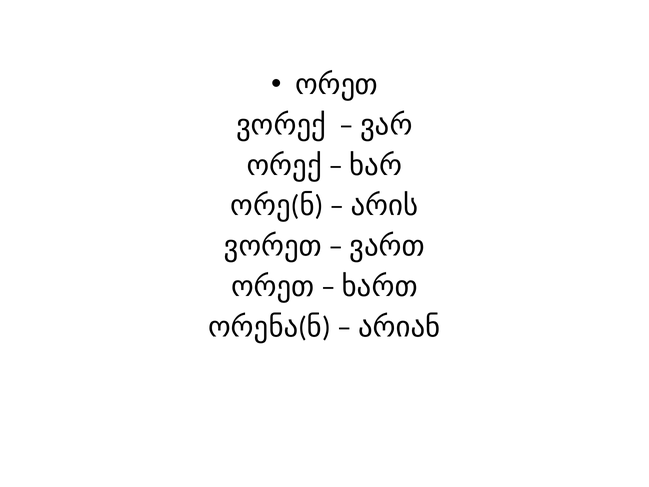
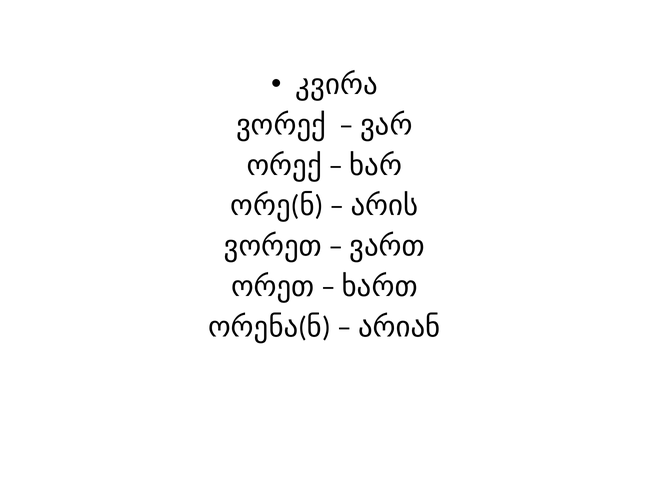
ორეთ at (337, 85): ორეთ -> კვირა
